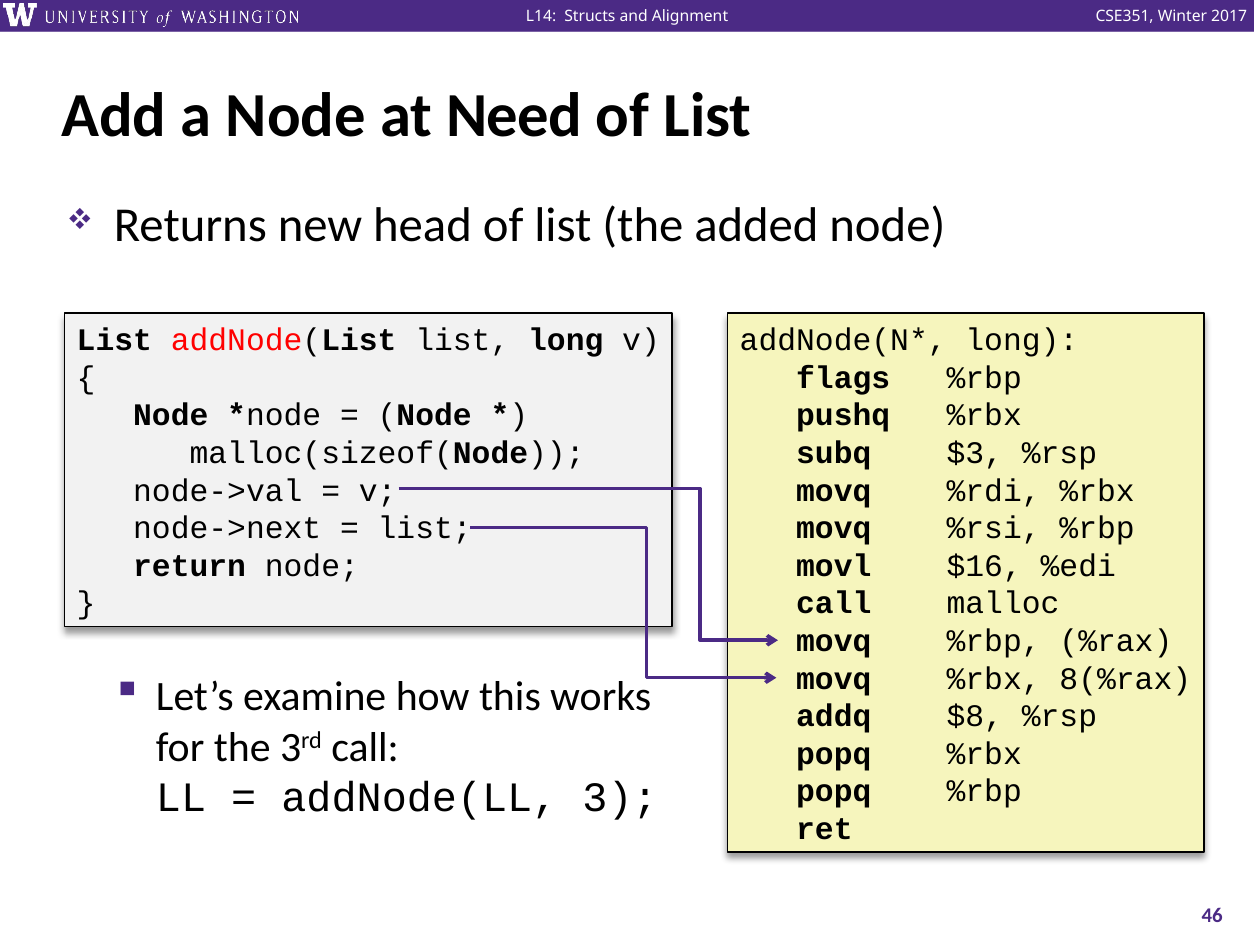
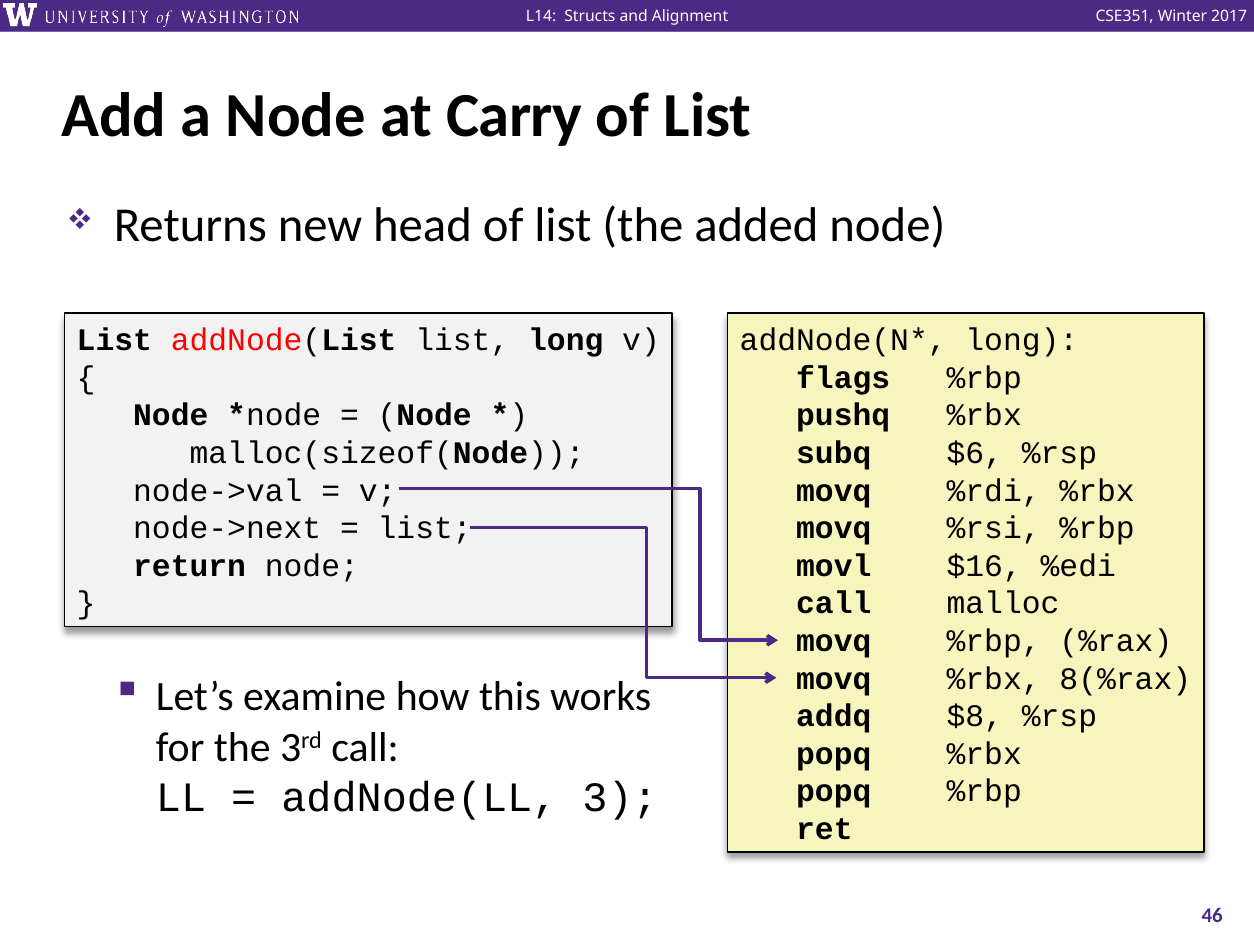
Need: Need -> Carry
$3: $3 -> $6
